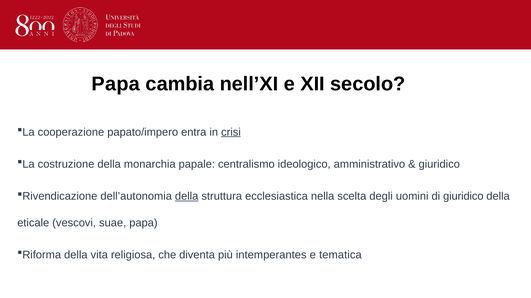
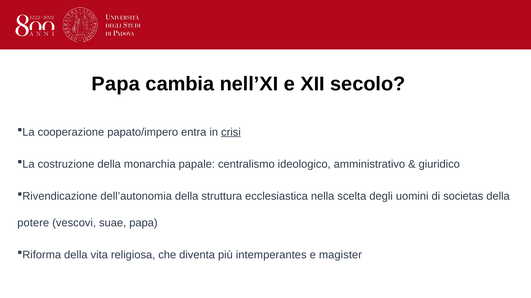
della at (187, 197) underline: present -> none
di giuridico: giuridico -> societas
eticale: eticale -> potere
tematica: tematica -> magister
